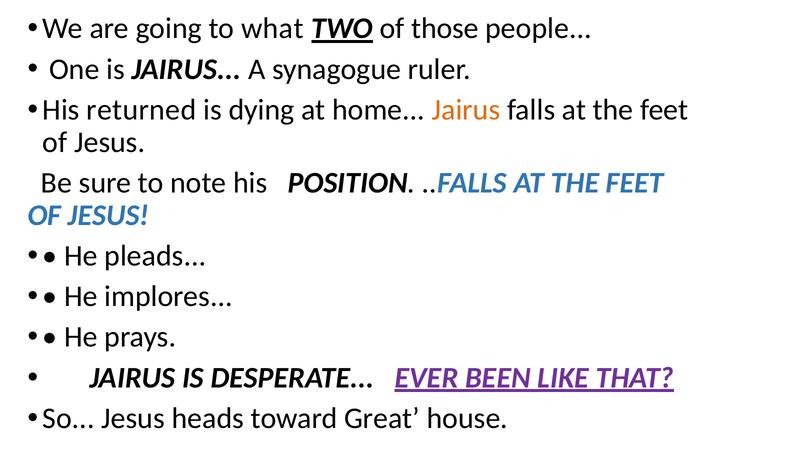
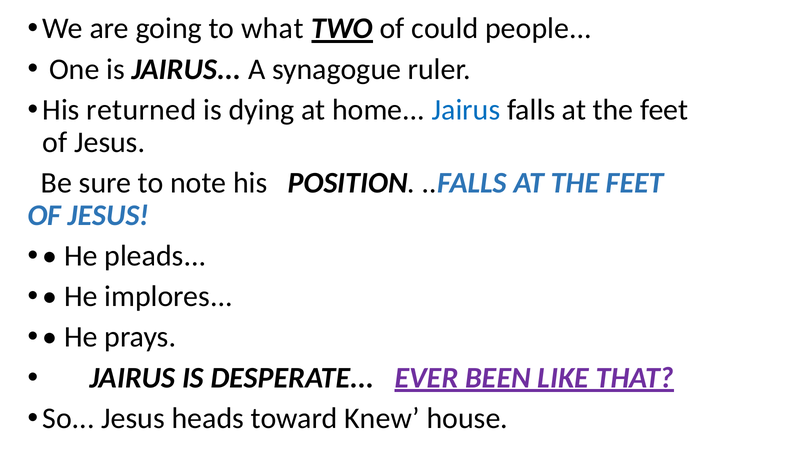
those: those -> could
Jairus at (466, 110) colour: orange -> blue
Great: Great -> Knew
